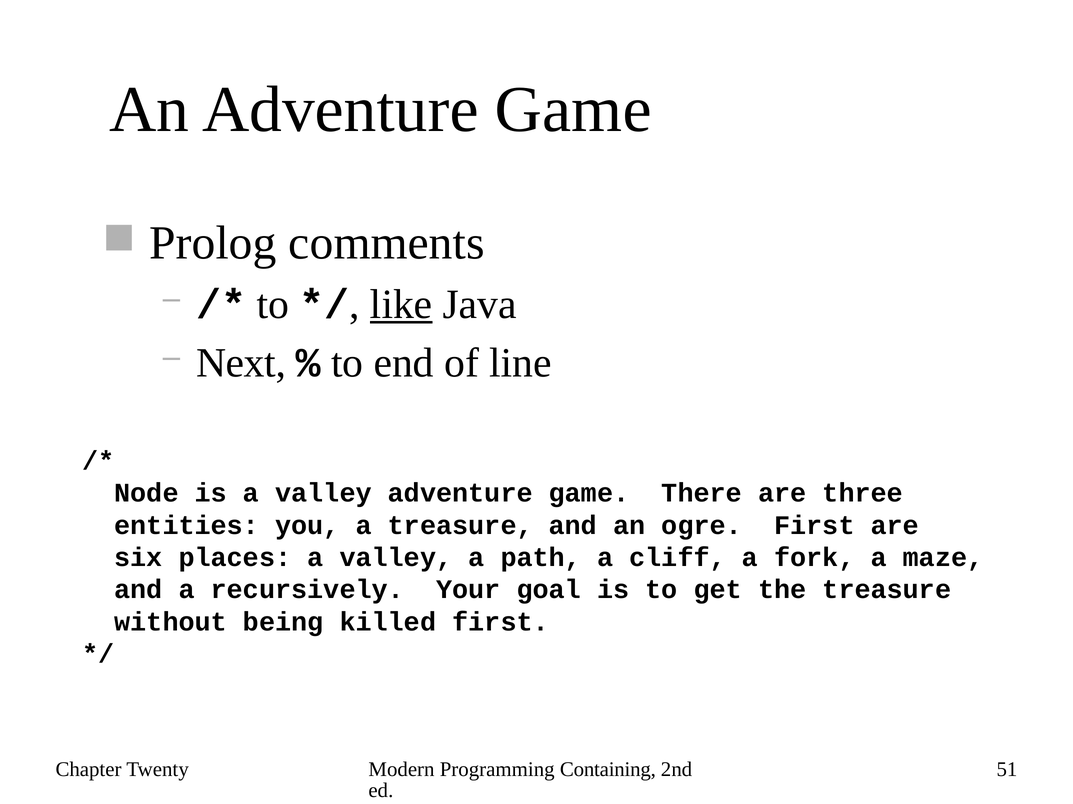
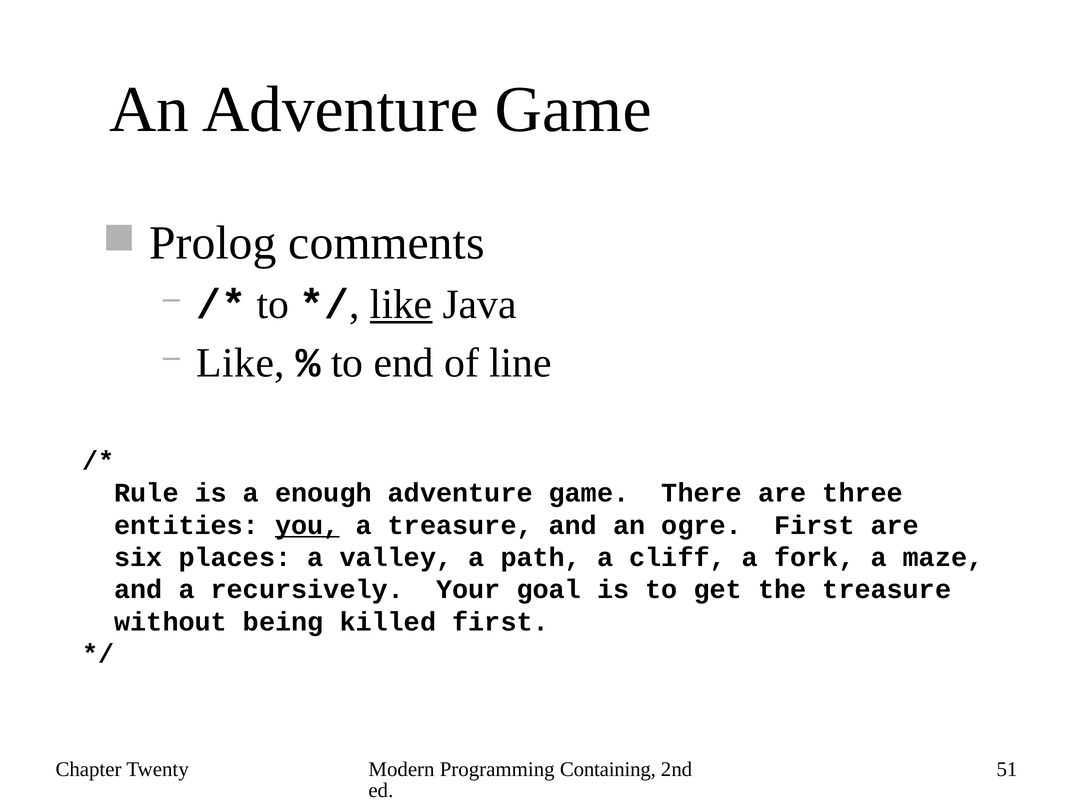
Next at (241, 363): Next -> Like
Node: Node -> Rule
is a valley: valley -> enough
you underline: none -> present
